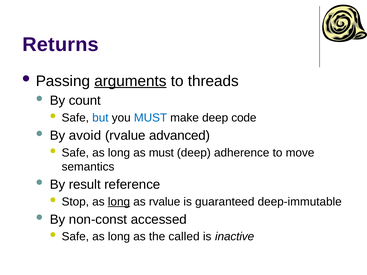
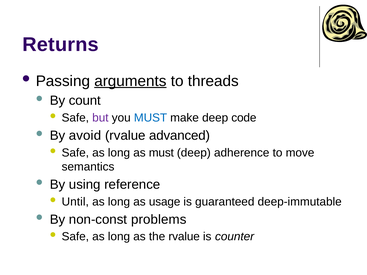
but colour: blue -> purple
result: result -> using
Stop: Stop -> Until
long at (119, 202) underline: present -> none
as rvalue: rvalue -> usage
accessed: accessed -> problems
the called: called -> rvalue
inactive: inactive -> counter
